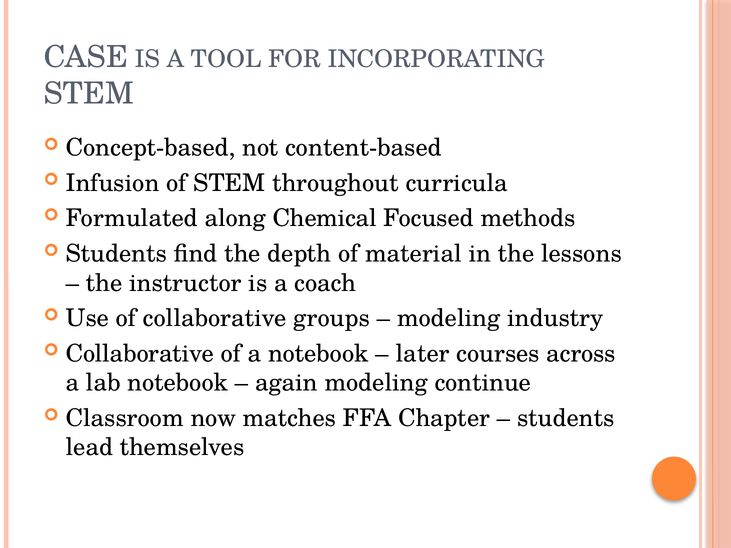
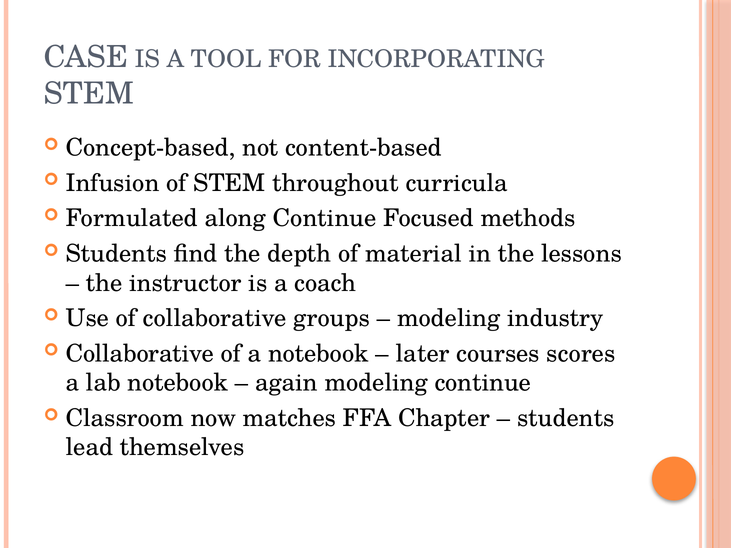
along Chemical: Chemical -> Continue
across: across -> scores
